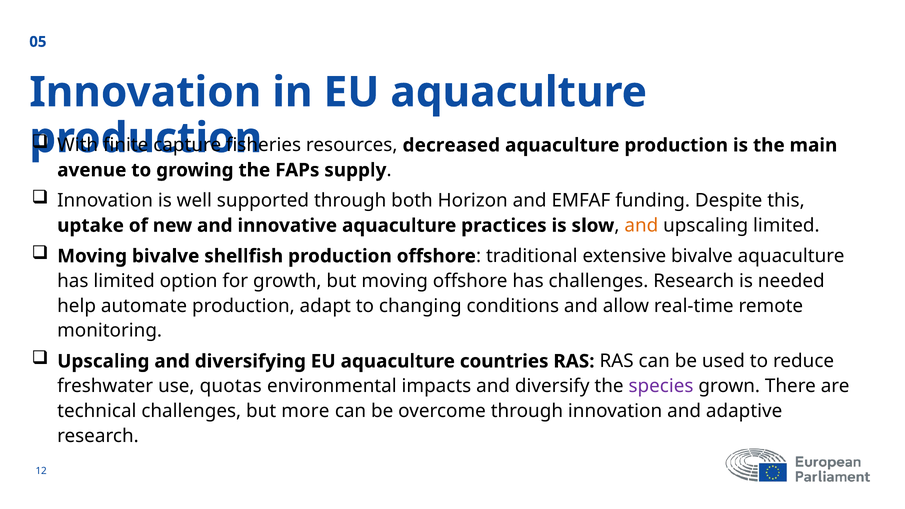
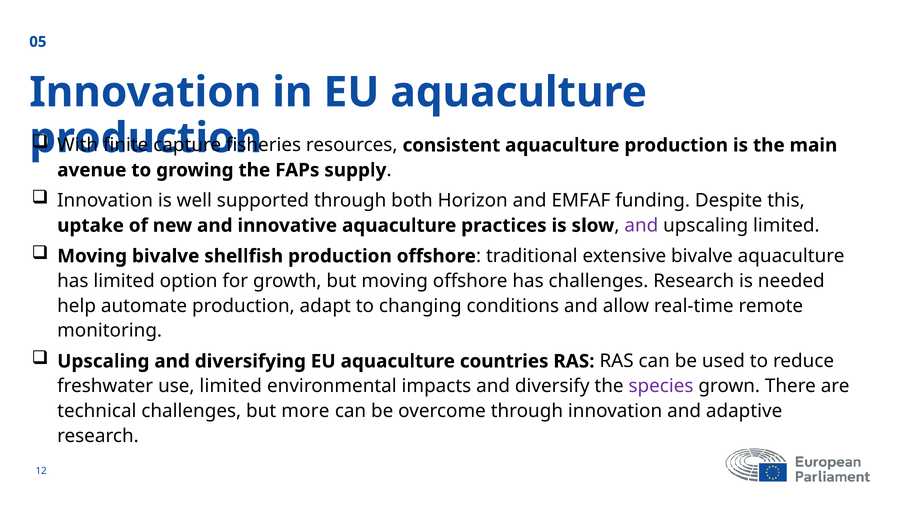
decreased: decreased -> consistent
and at (641, 226) colour: orange -> purple
use quotas: quotas -> limited
